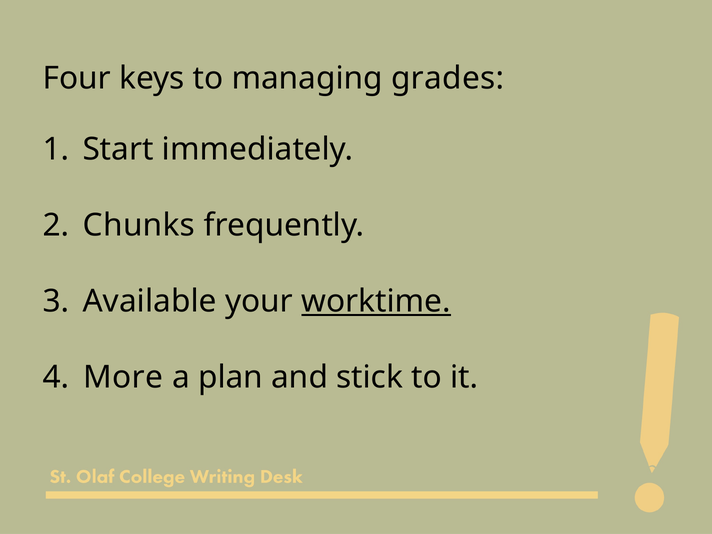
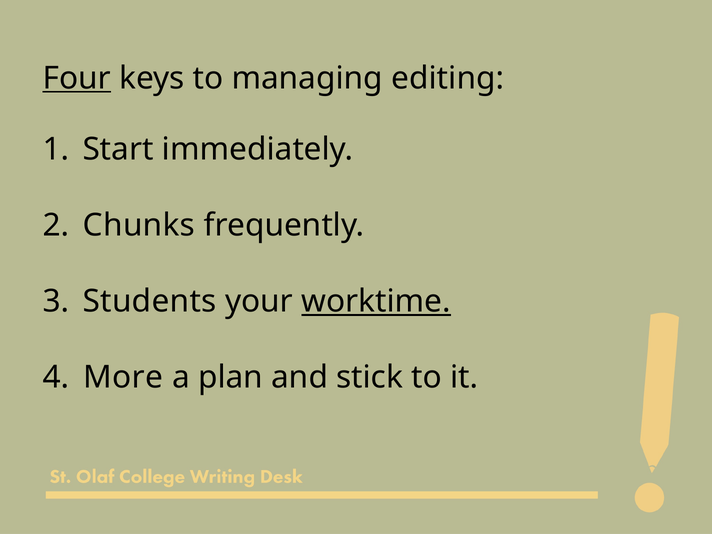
Four underline: none -> present
grades: grades -> editing
Available: Available -> Students
